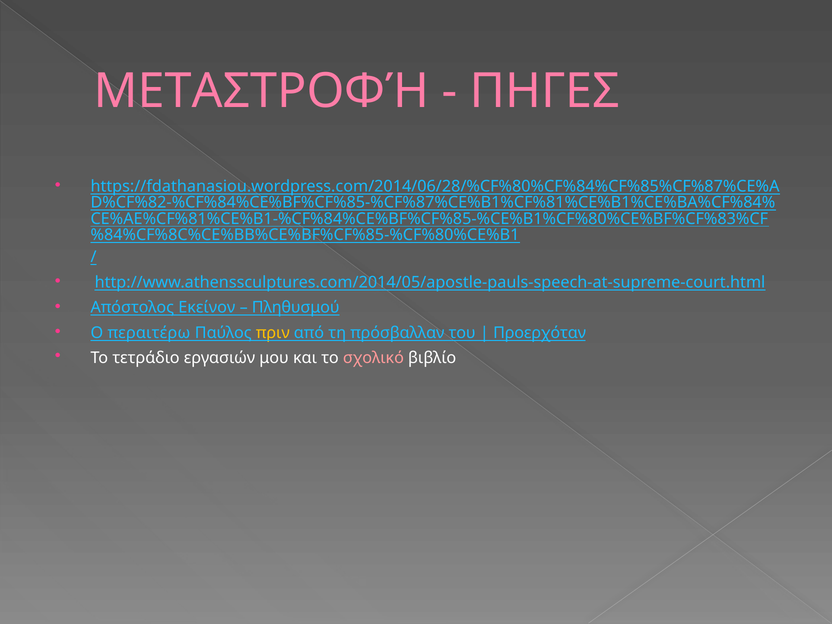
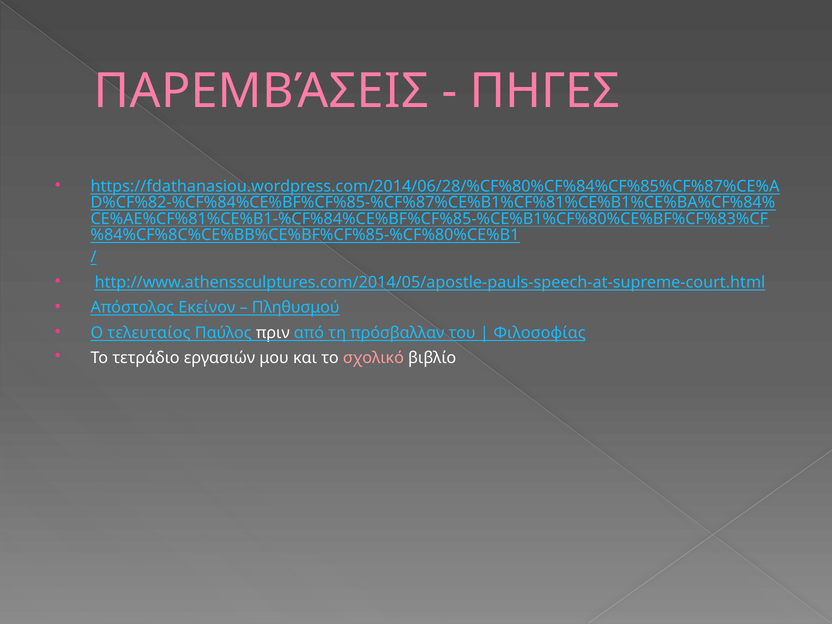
ΜΕΤΑΣΤΡΟΦΉ: ΜΕΤΑΣΤΡΟΦΉ -> ΠΑΡΕΜΒΆΣΕΙΣ
περαιτέρω: περαιτέρω -> τελευταίος
πριν colour: yellow -> white
Προερχόταν: Προερχόταν -> Φιλοσοφίας
